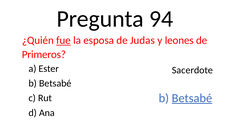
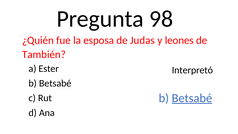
94: 94 -> 98
fue underline: present -> none
Primeros: Primeros -> También
Sacerdote: Sacerdote -> Interpretó
